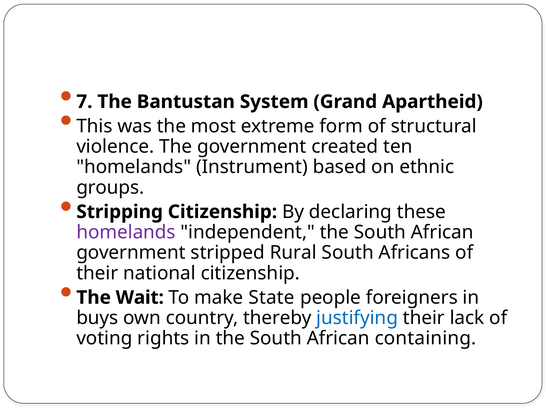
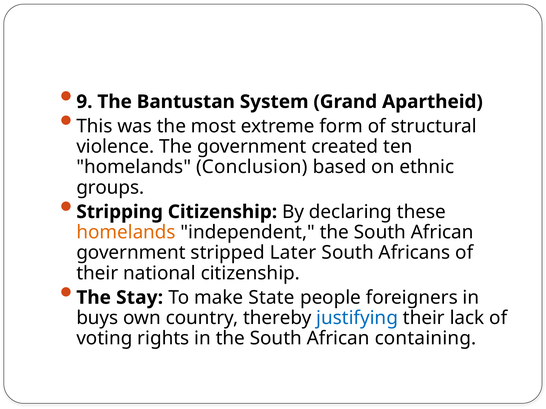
7: 7 -> 9
Instrument: Instrument -> Conclusion
homelands at (126, 233) colour: purple -> orange
Rural: Rural -> Later
Wait: Wait -> Stay
